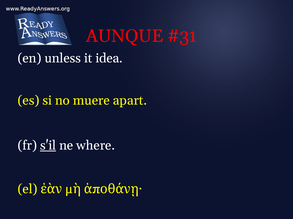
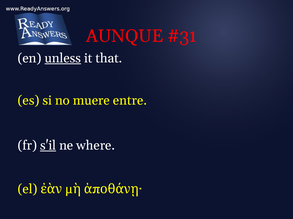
unless underline: none -> present
idea: idea -> that
apart: apart -> entre
